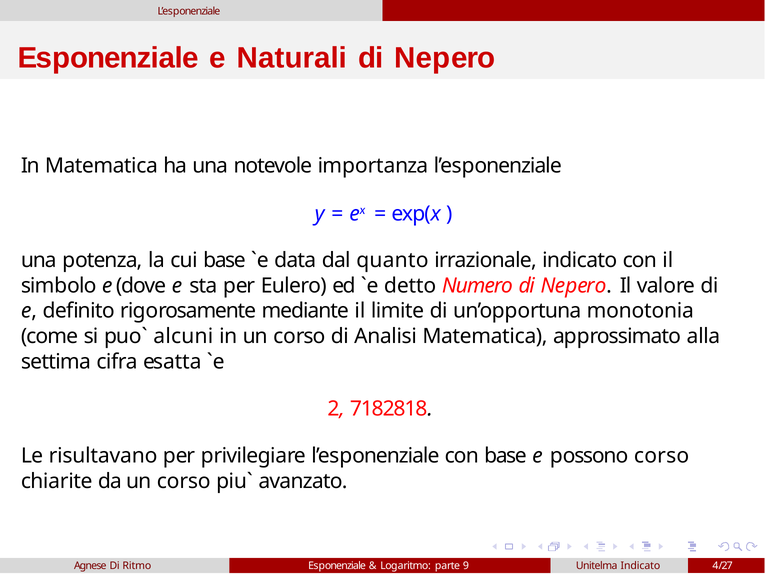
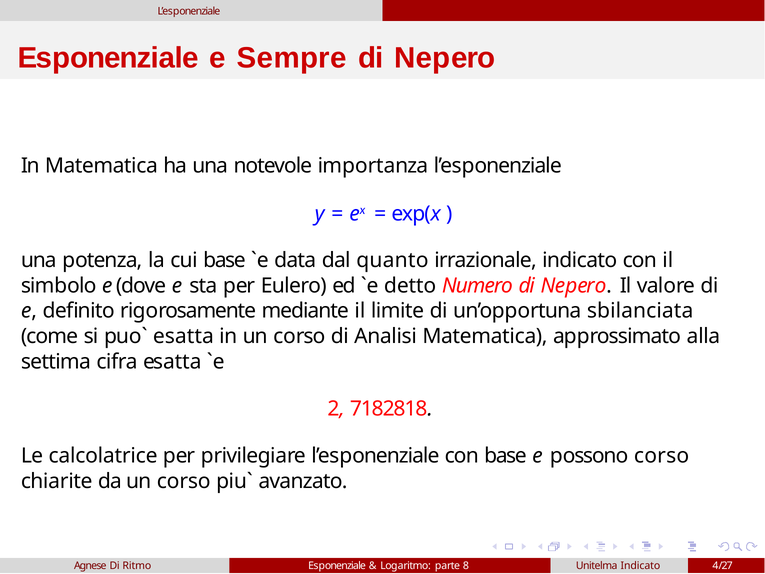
Naturali: Naturali -> Sempre
monotonia: monotonia -> sbilanciata
alcuni at (183, 336): alcuni -> esatta
risultavano: risultavano -> calcolatrice
9: 9 -> 8
